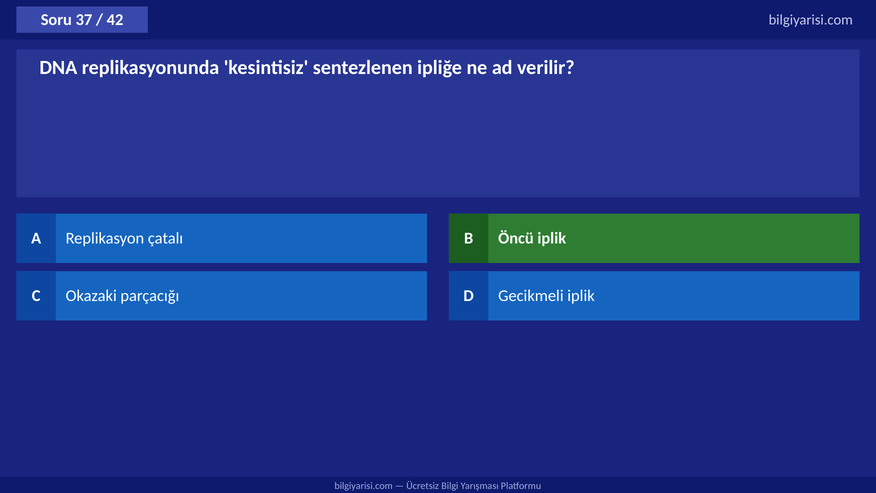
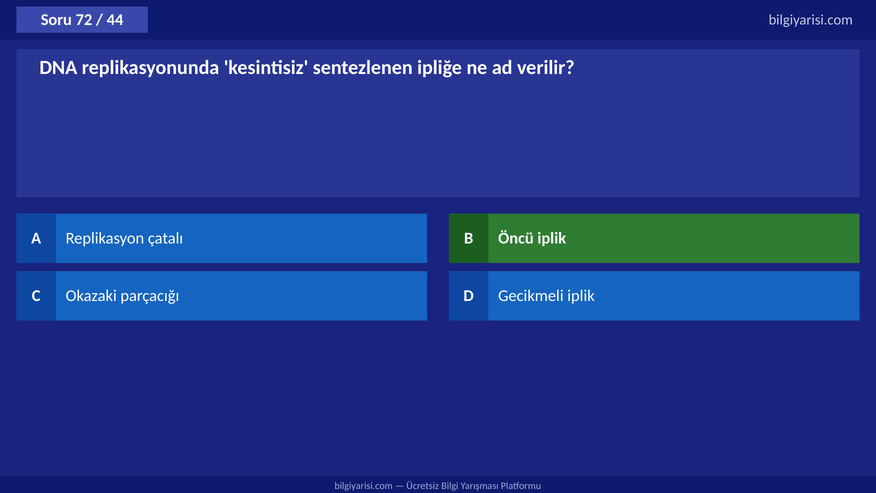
37: 37 -> 72
42: 42 -> 44
